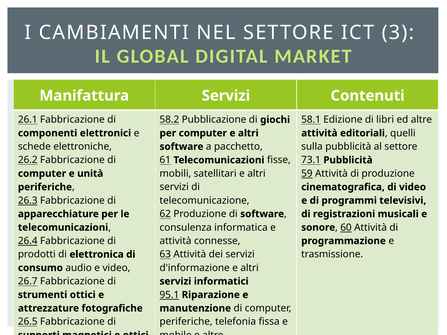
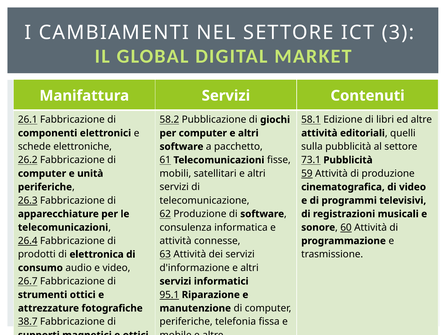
26.5: 26.5 -> 38.7
